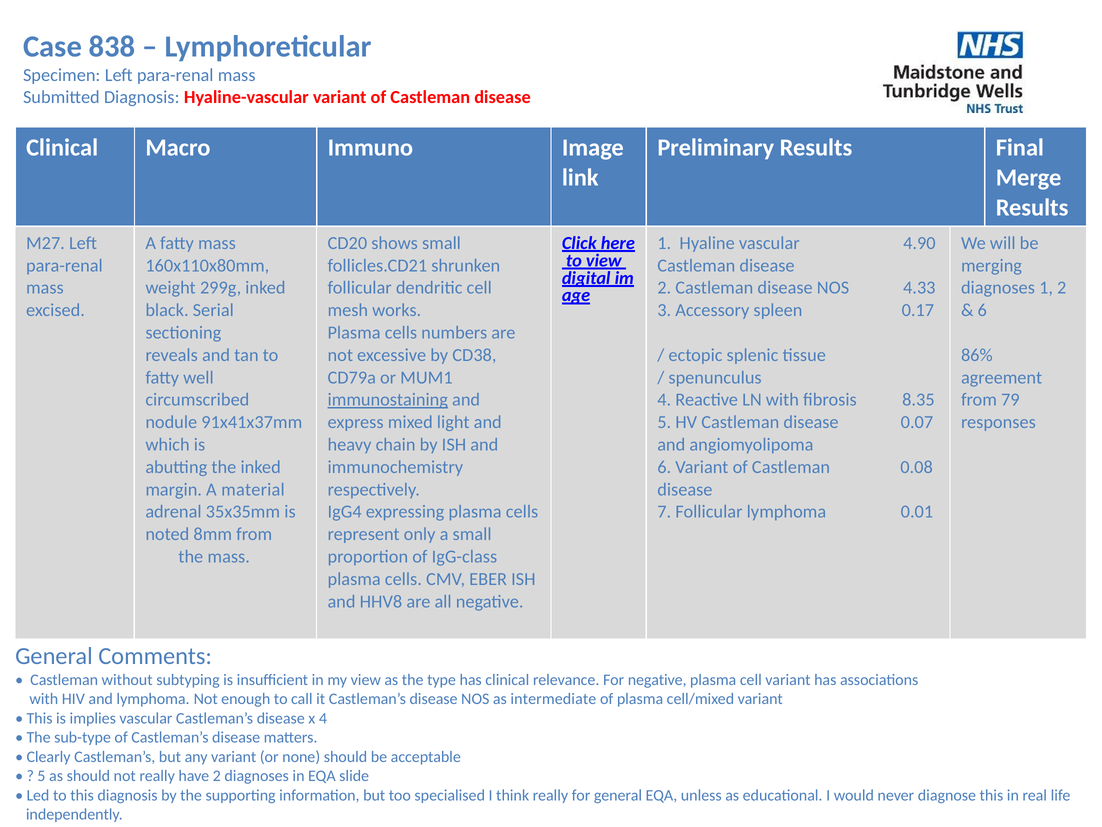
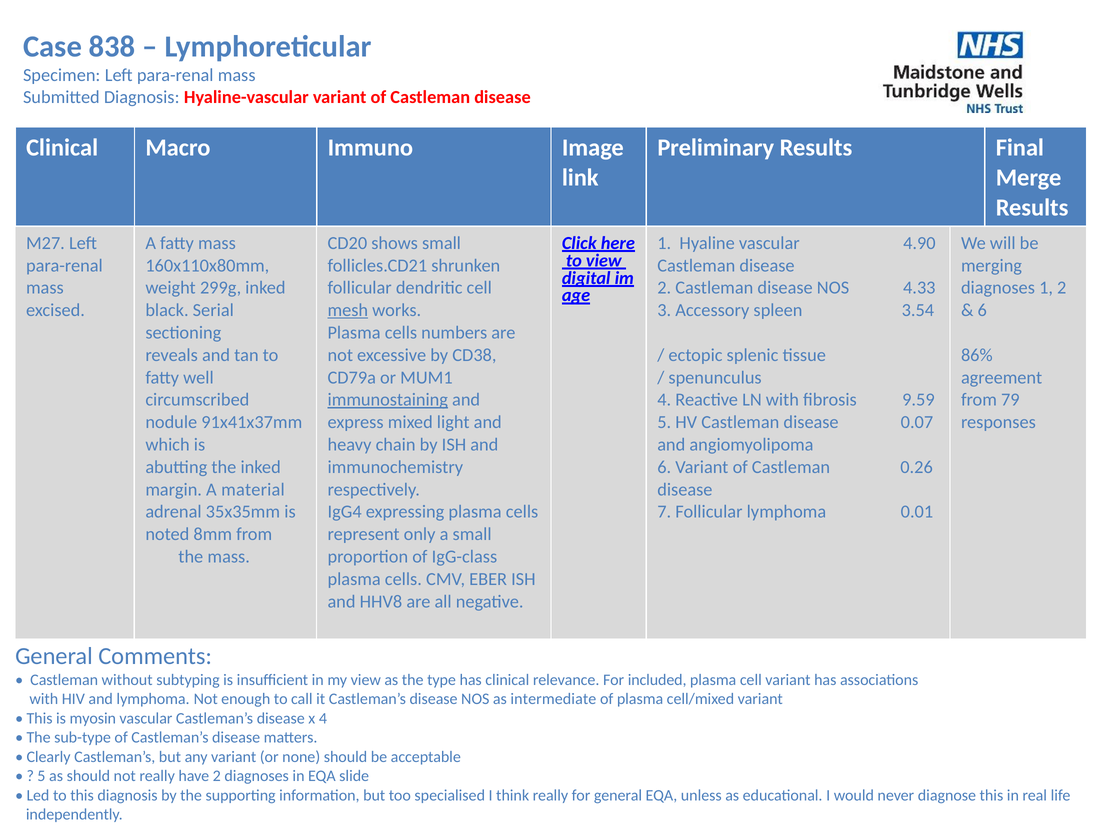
mesh underline: none -> present
0.17: 0.17 -> 3.54
8.35: 8.35 -> 9.59
0.08: 0.08 -> 0.26
For negative: negative -> included
implies: implies -> myosin
